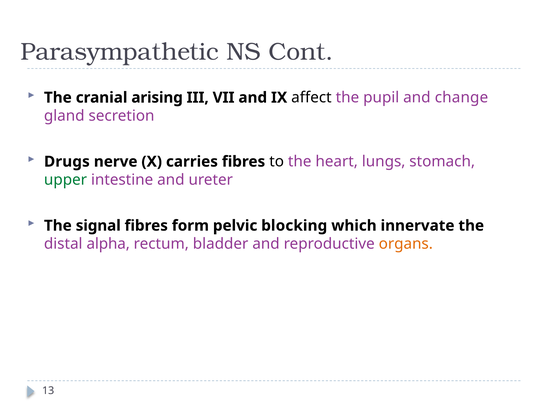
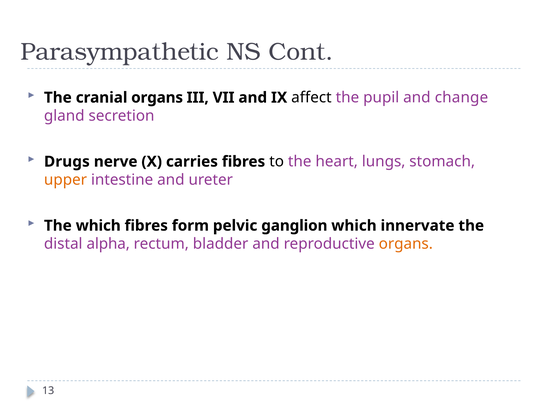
cranial arising: arising -> organs
upper colour: green -> orange
The signal: signal -> which
blocking: blocking -> ganglion
